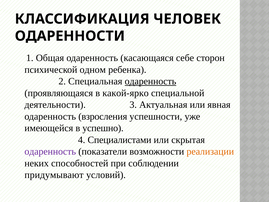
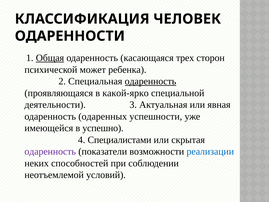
Общая underline: none -> present
себе: себе -> трех
одном: одном -> может
взросления: взросления -> одаренных
реализации colour: orange -> blue
придумывают: придумывают -> неотъемлемой
